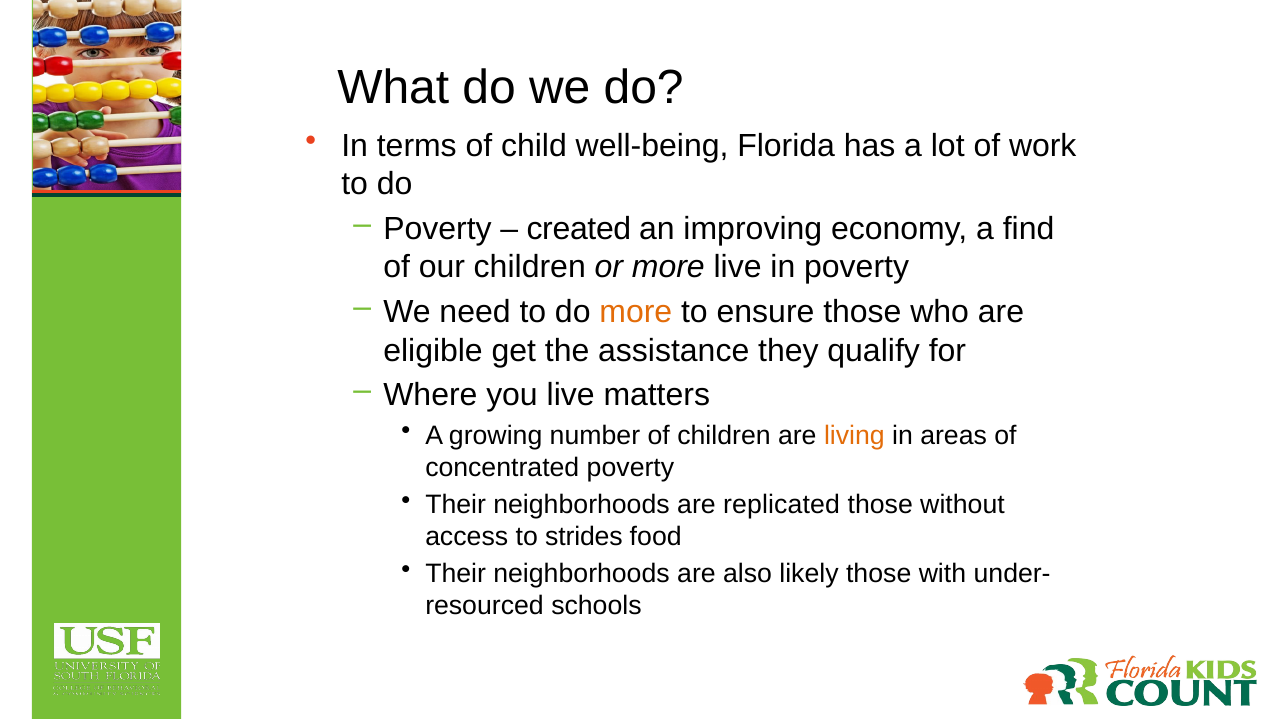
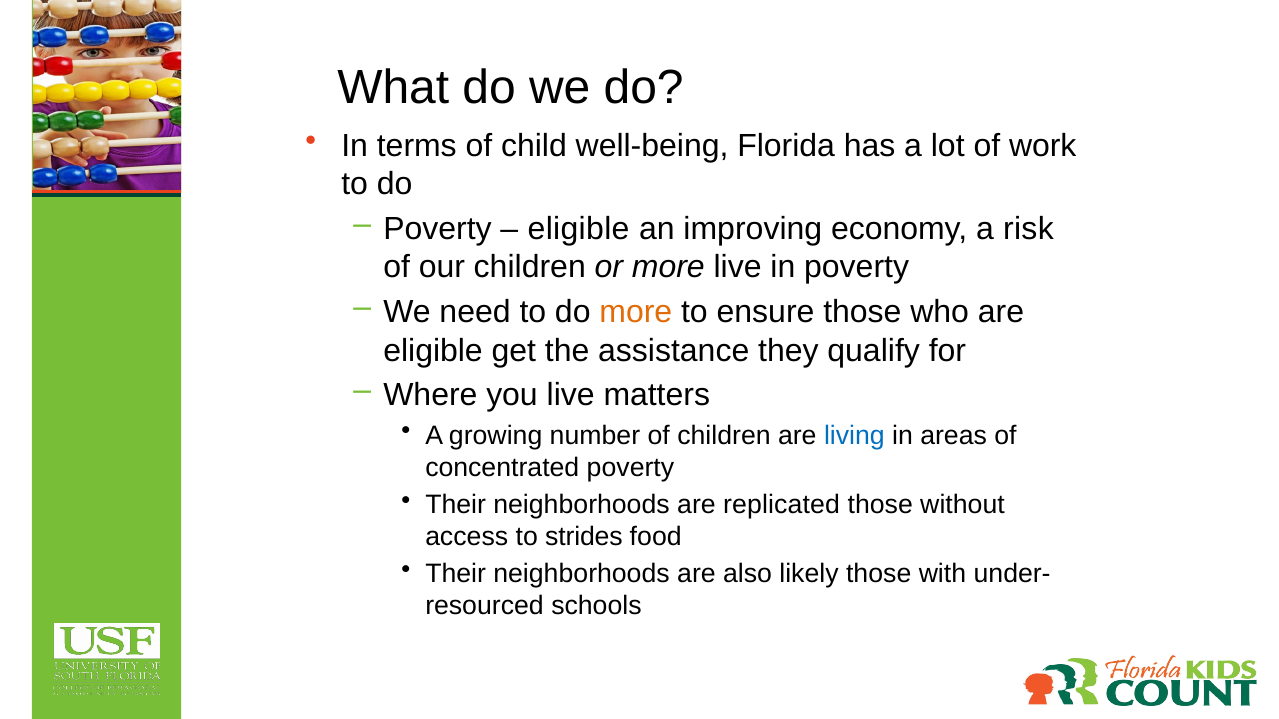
created at (579, 229): created -> eligible
find: find -> risk
living colour: orange -> blue
